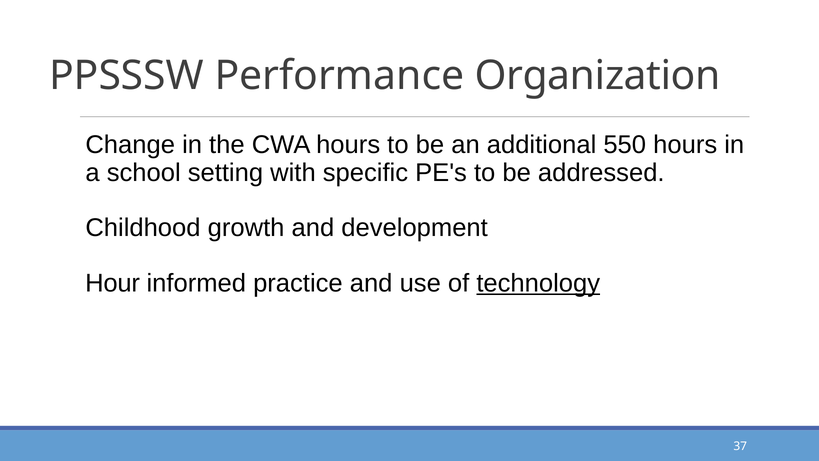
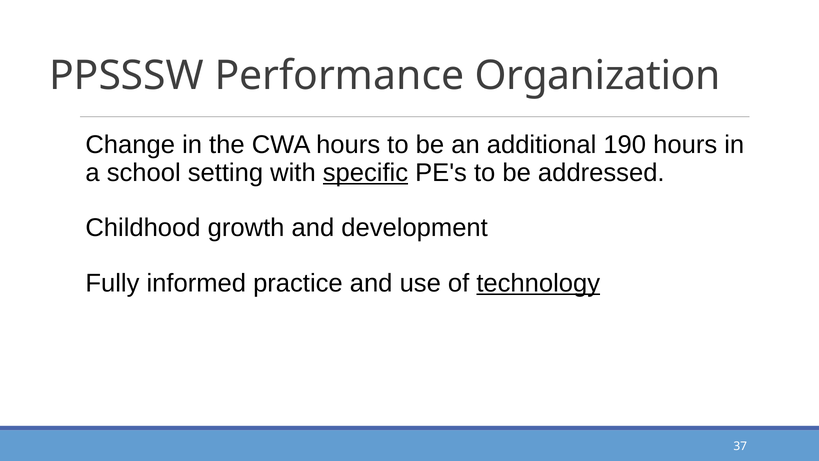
550: 550 -> 190
specific underline: none -> present
Hour: Hour -> Fully
